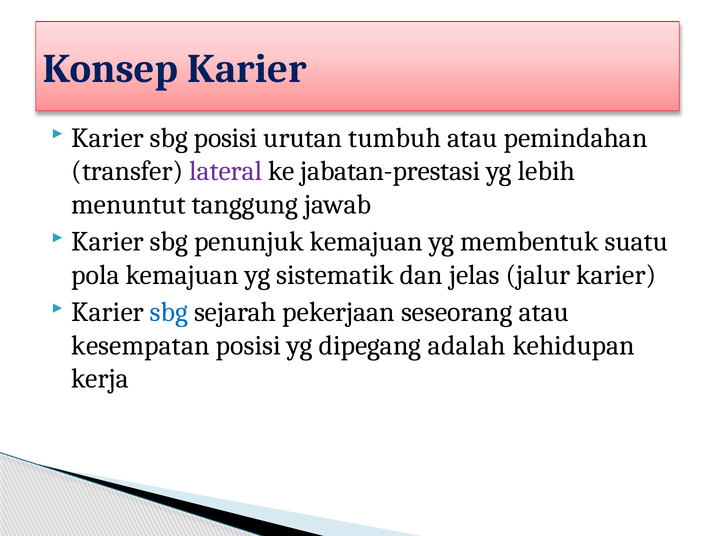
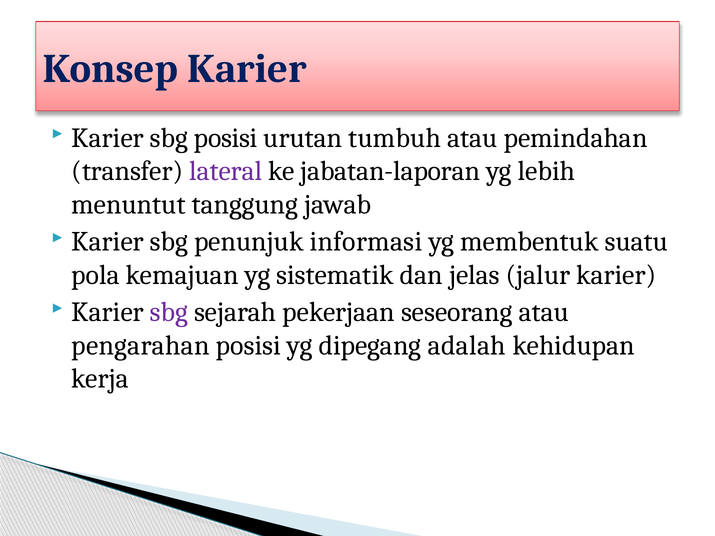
jabatan-prestasi: jabatan-prestasi -> jabatan-laporan
penunjuk kemajuan: kemajuan -> informasi
sbg at (169, 312) colour: blue -> purple
kesempatan: kesempatan -> pengarahan
